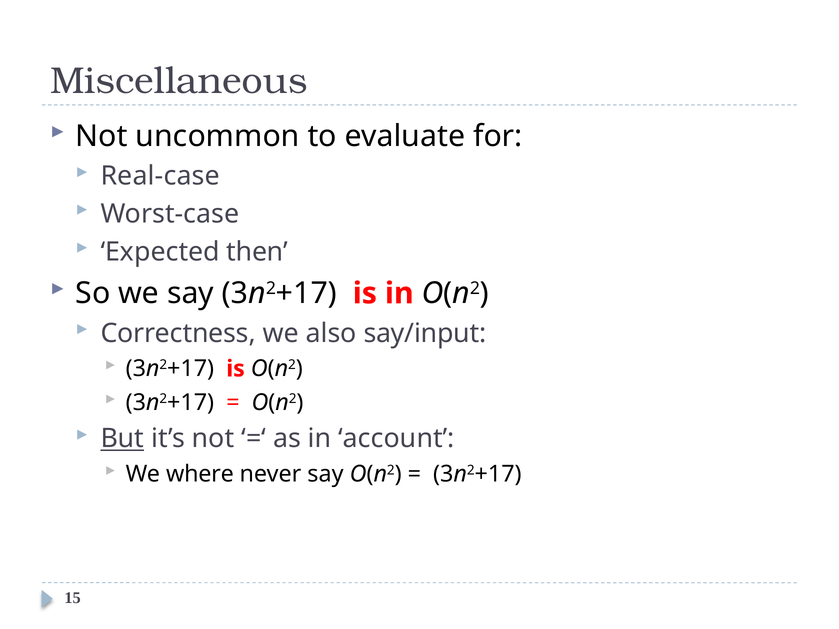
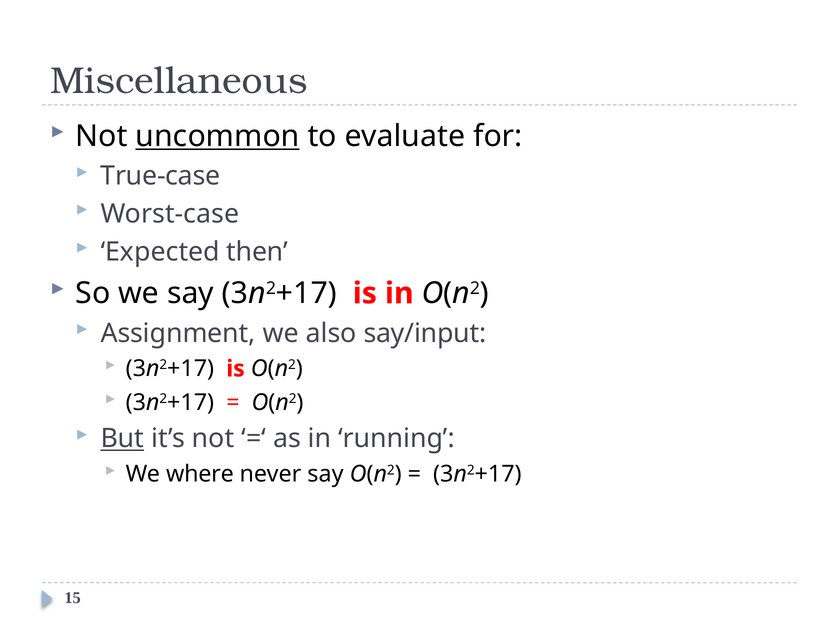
uncommon underline: none -> present
Real-case: Real-case -> True-case
Correctness: Correctness -> Assignment
account: account -> running
